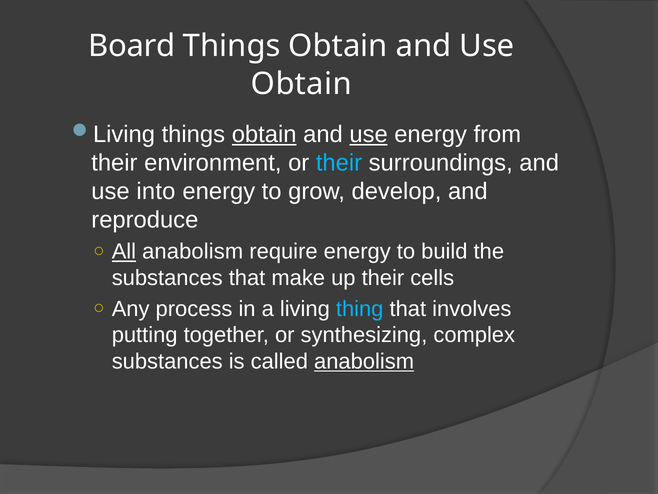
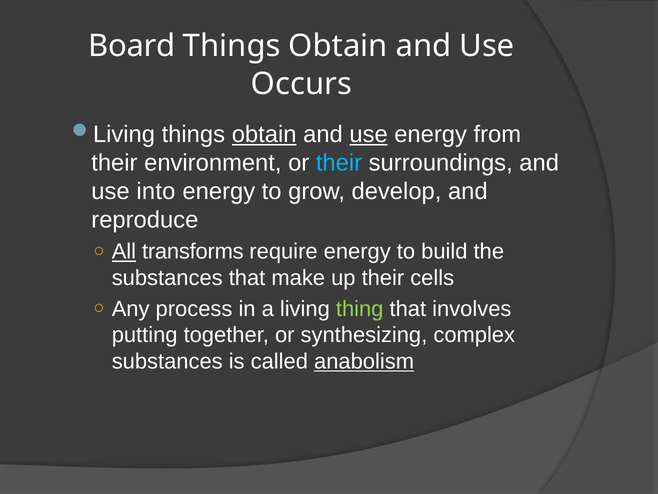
Obtain at (301, 84): Obtain -> Occurs
All anabolism: anabolism -> transforms
thing colour: light blue -> light green
